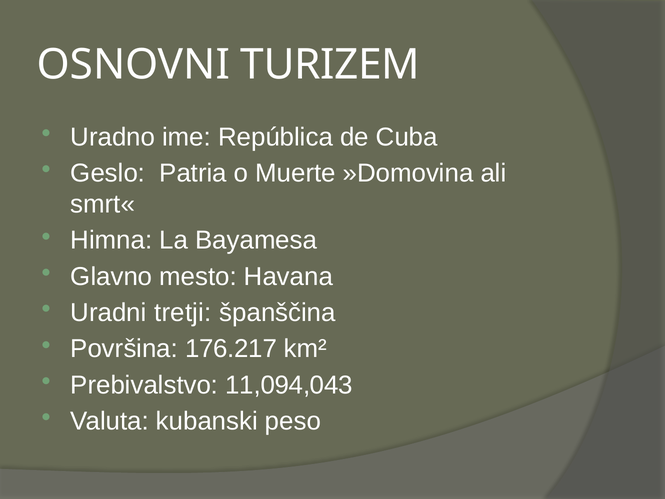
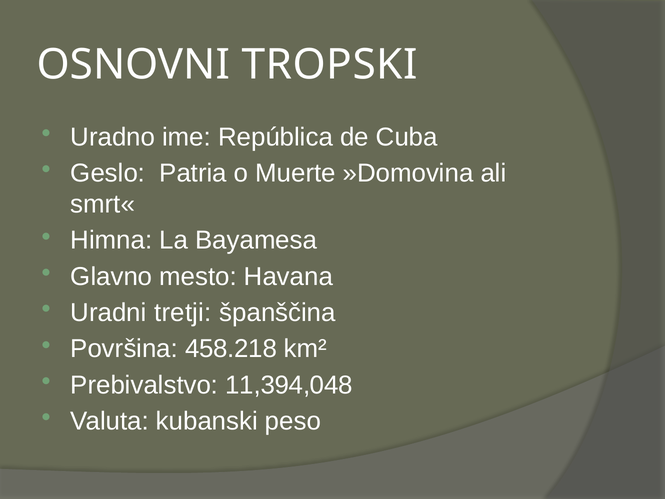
TURIZEM: TURIZEM -> TROPSKI
176.217: 176.217 -> 458.218
11,094,043: 11,094,043 -> 11,394,048
